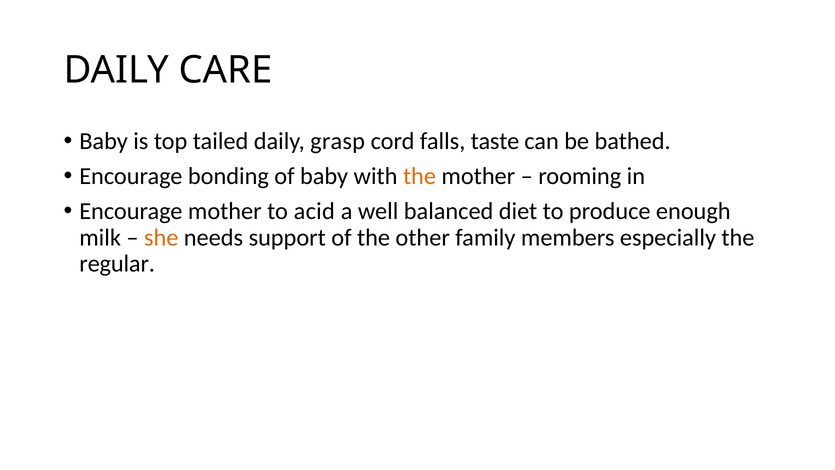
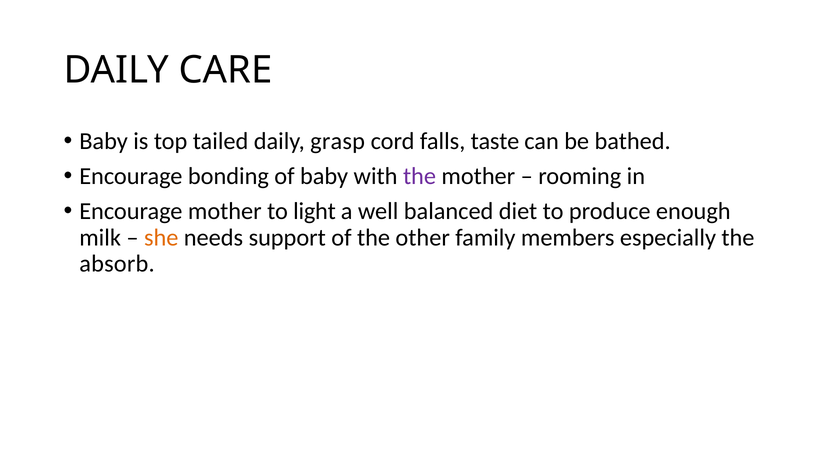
the at (419, 176) colour: orange -> purple
acid: acid -> light
regular: regular -> absorb
